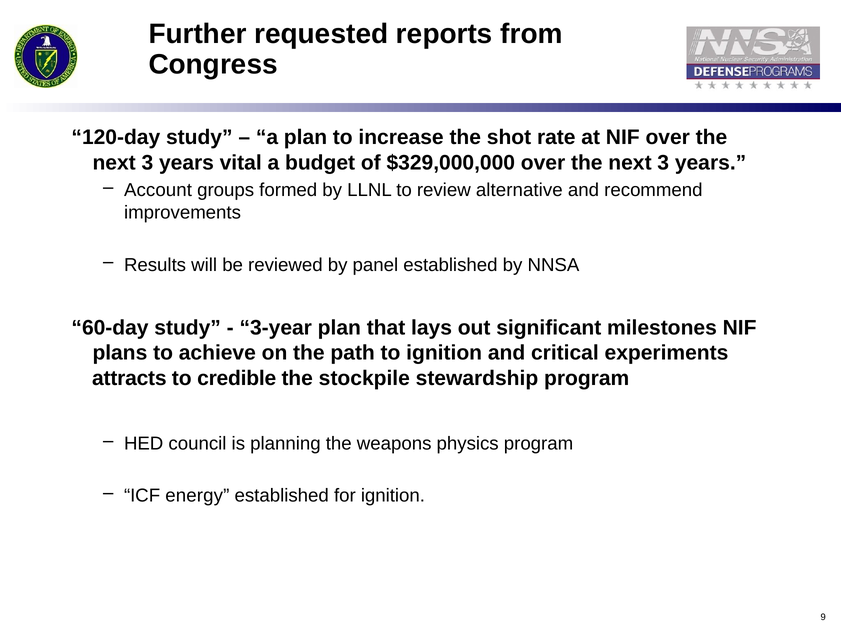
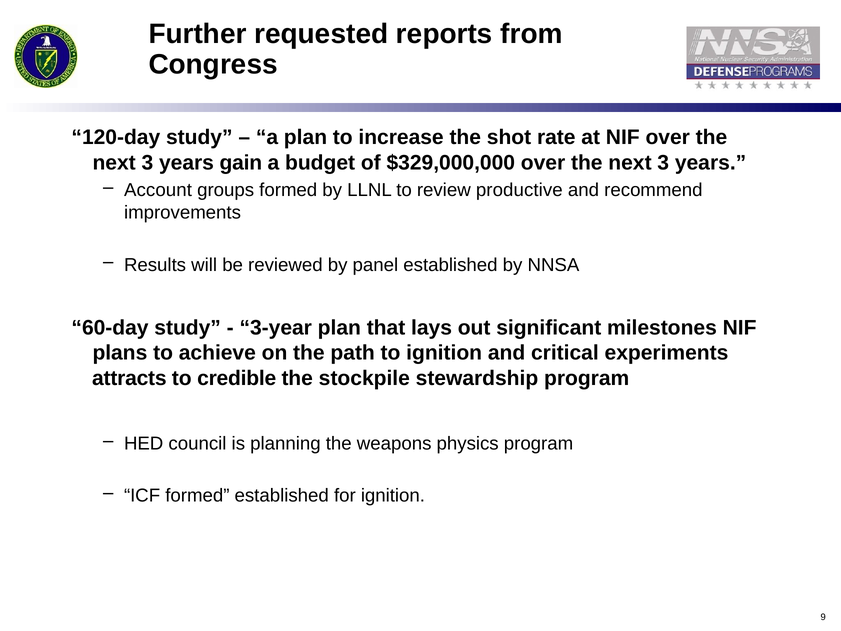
vital: vital -> gain
alternative: alternative -> productive
ICF energy: energy -> formed
